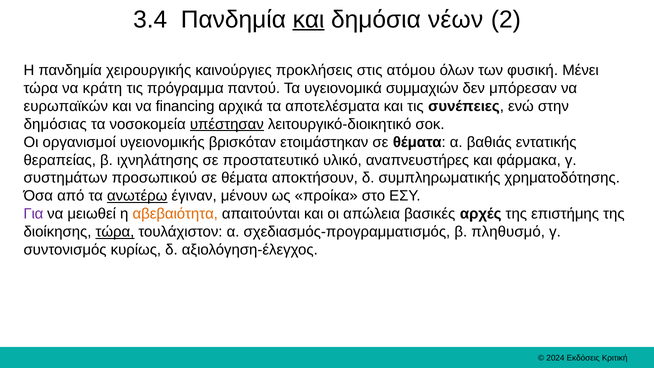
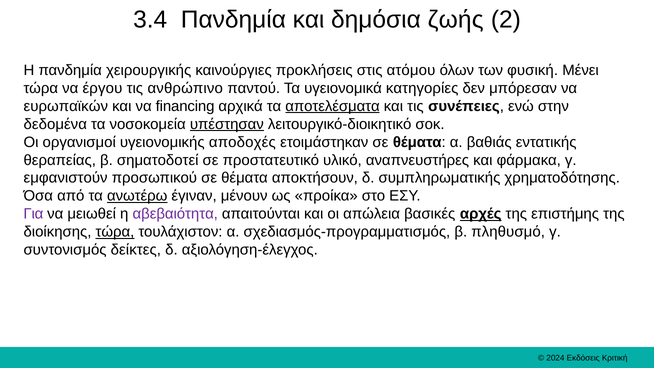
και at (309, 19) underline: present -> none
νέων: νέων -> ζωής
κράτη: κράτη -> έργου
πρόγραμμα: πρόγραμμα -> ανθρώπινο
συμμαχιών: συμμαχιών -> κατηγορίες
αποτελέσματα underline: none -> present
δημόσιας: δημόσιας -> δεδομένα
βρισκόταν: βρισκόταν -> αποδοχές
ιχνηλάτησης: ιχνηλάτησης -> σηματοδοτεί
συστημάτων: συστημάτων -> εμφανιστούν
αβεβαιότητα colour: orange -> purple
αρχές underline: none -> present
κυρίως: κυρίως -> δείκτες
